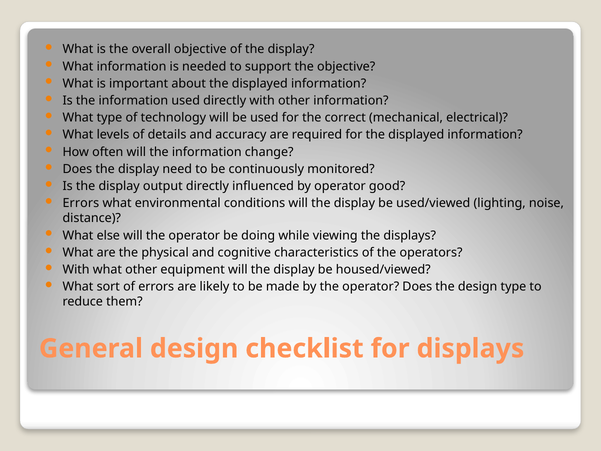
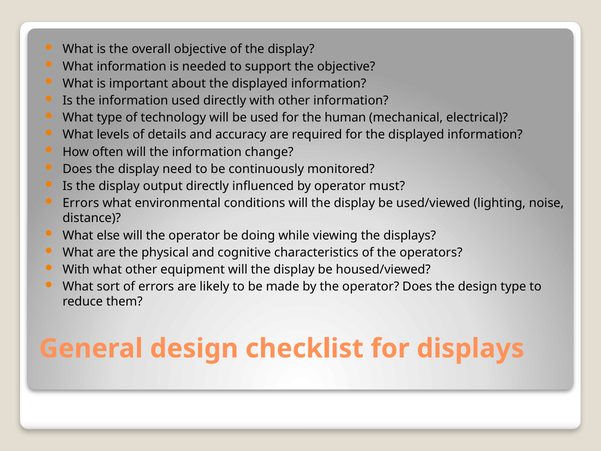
correct: correct -> human
good: good -> must
